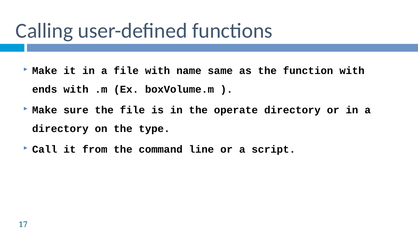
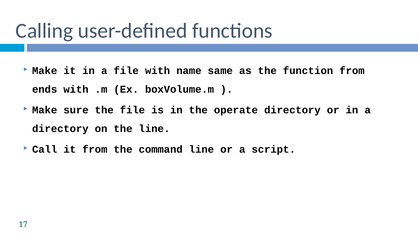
function with: with -> from
the type: type -> line
